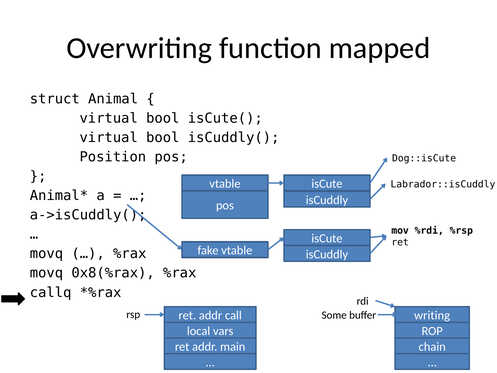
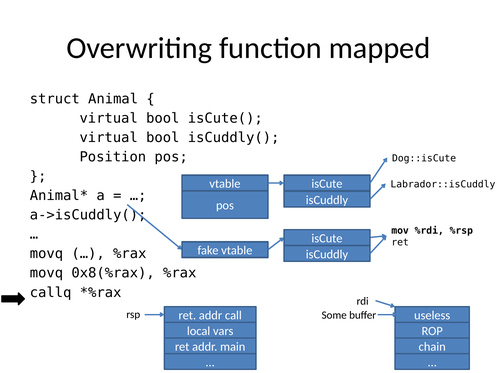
writing: writing -> useless
